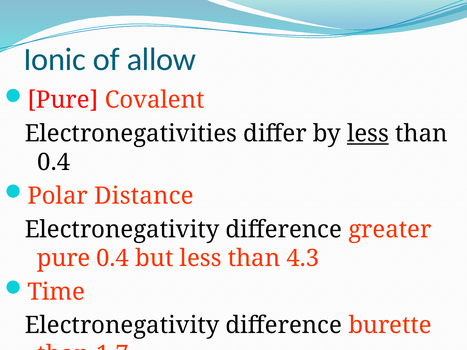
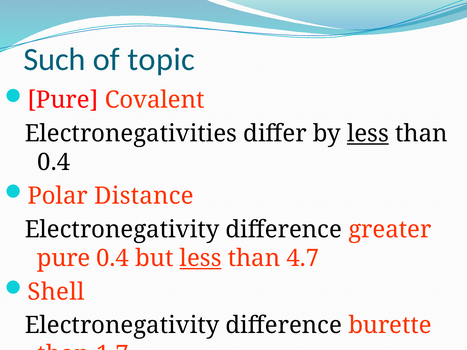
Ionic: Ionic -> Such
allow: allow -> topic
less at (201, 258) underline: none -> present
4.3: 4.3 -> 4.7
Time: Time -> Shell
